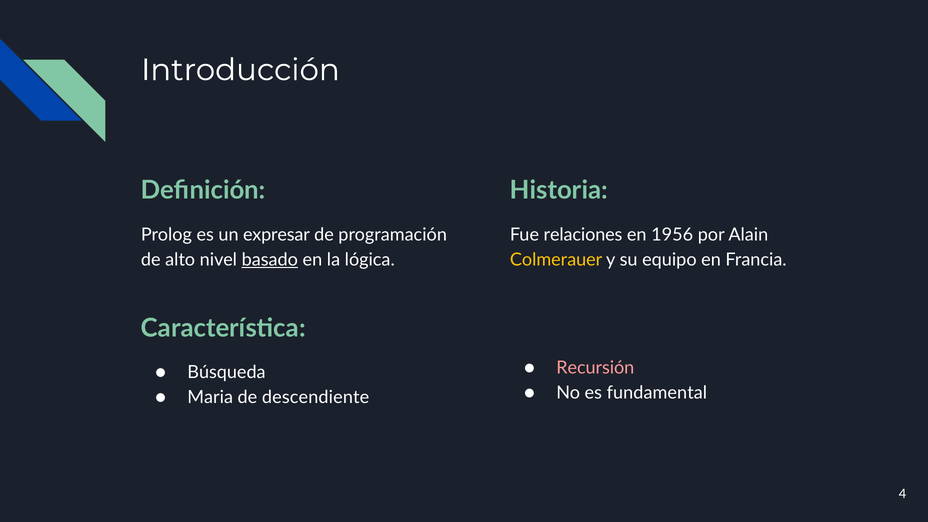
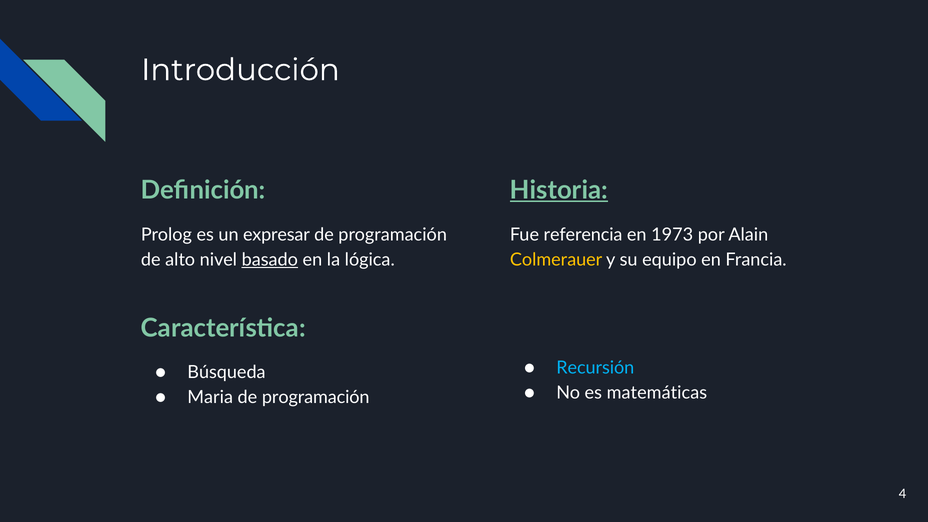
Historia underline: none -> present
relaciones: relaciones -> referencia
1956: 1956 -> 1973
Recursión colour: pink -> light blue
fundamental: fundamental -> matemáticas
descendiente at (316, 398): descendiente -> programación
